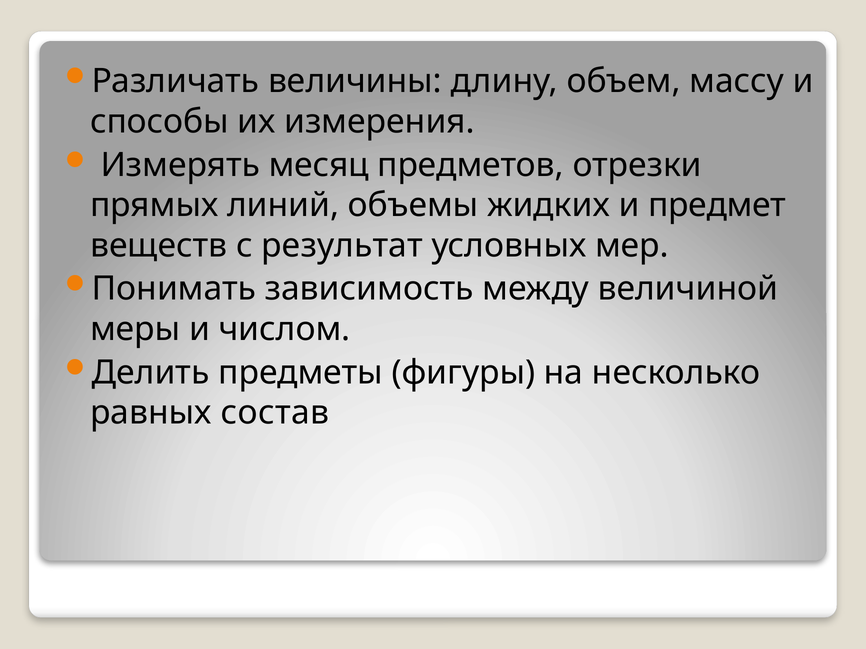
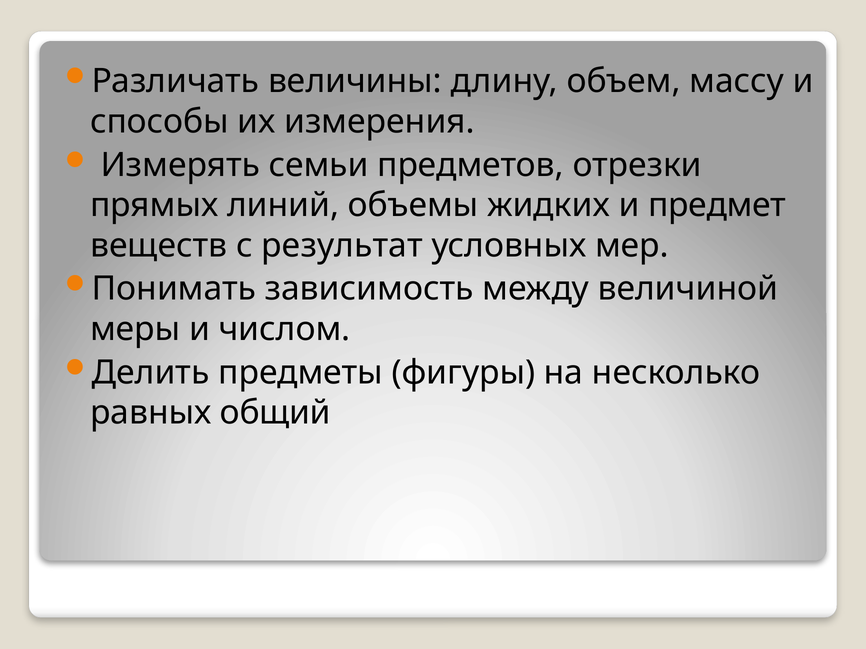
месяц: месяц -> семьи
состав: состав -> общий
